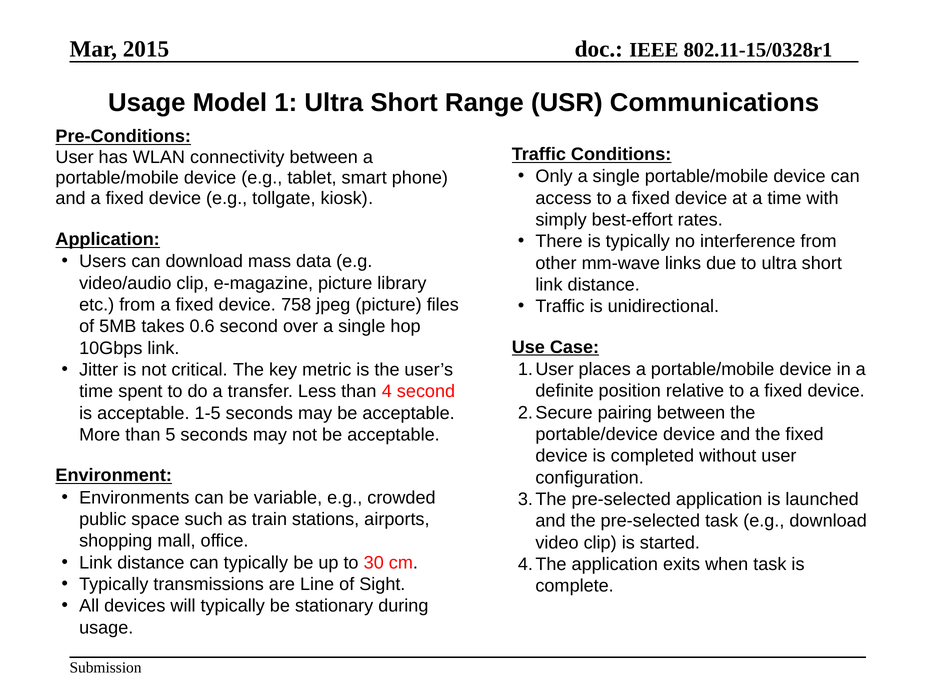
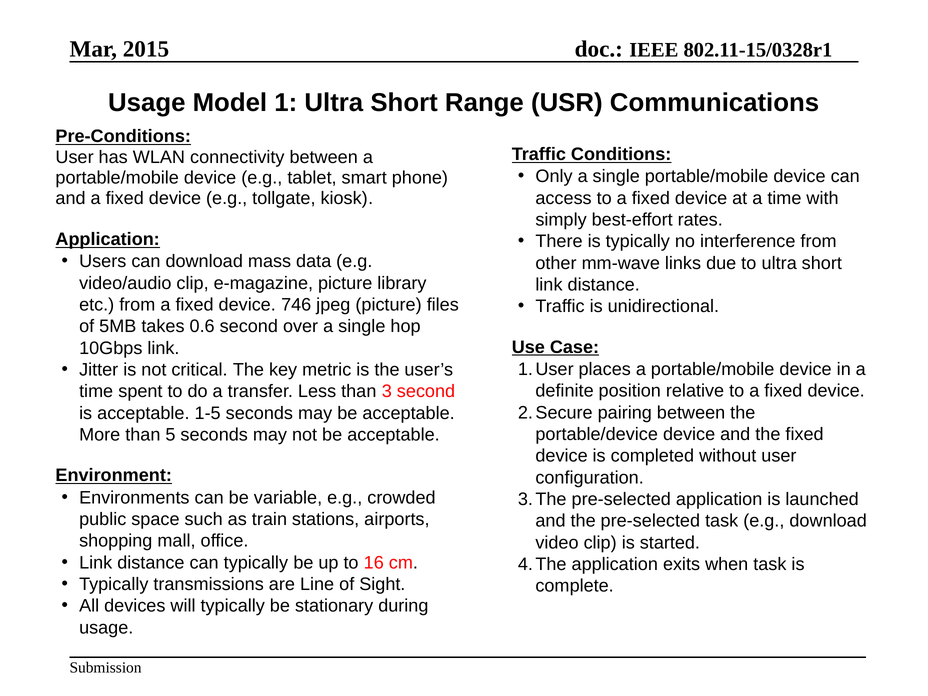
758: 758 -> 746
4: 4 -> 3
30: 30 -> 16
